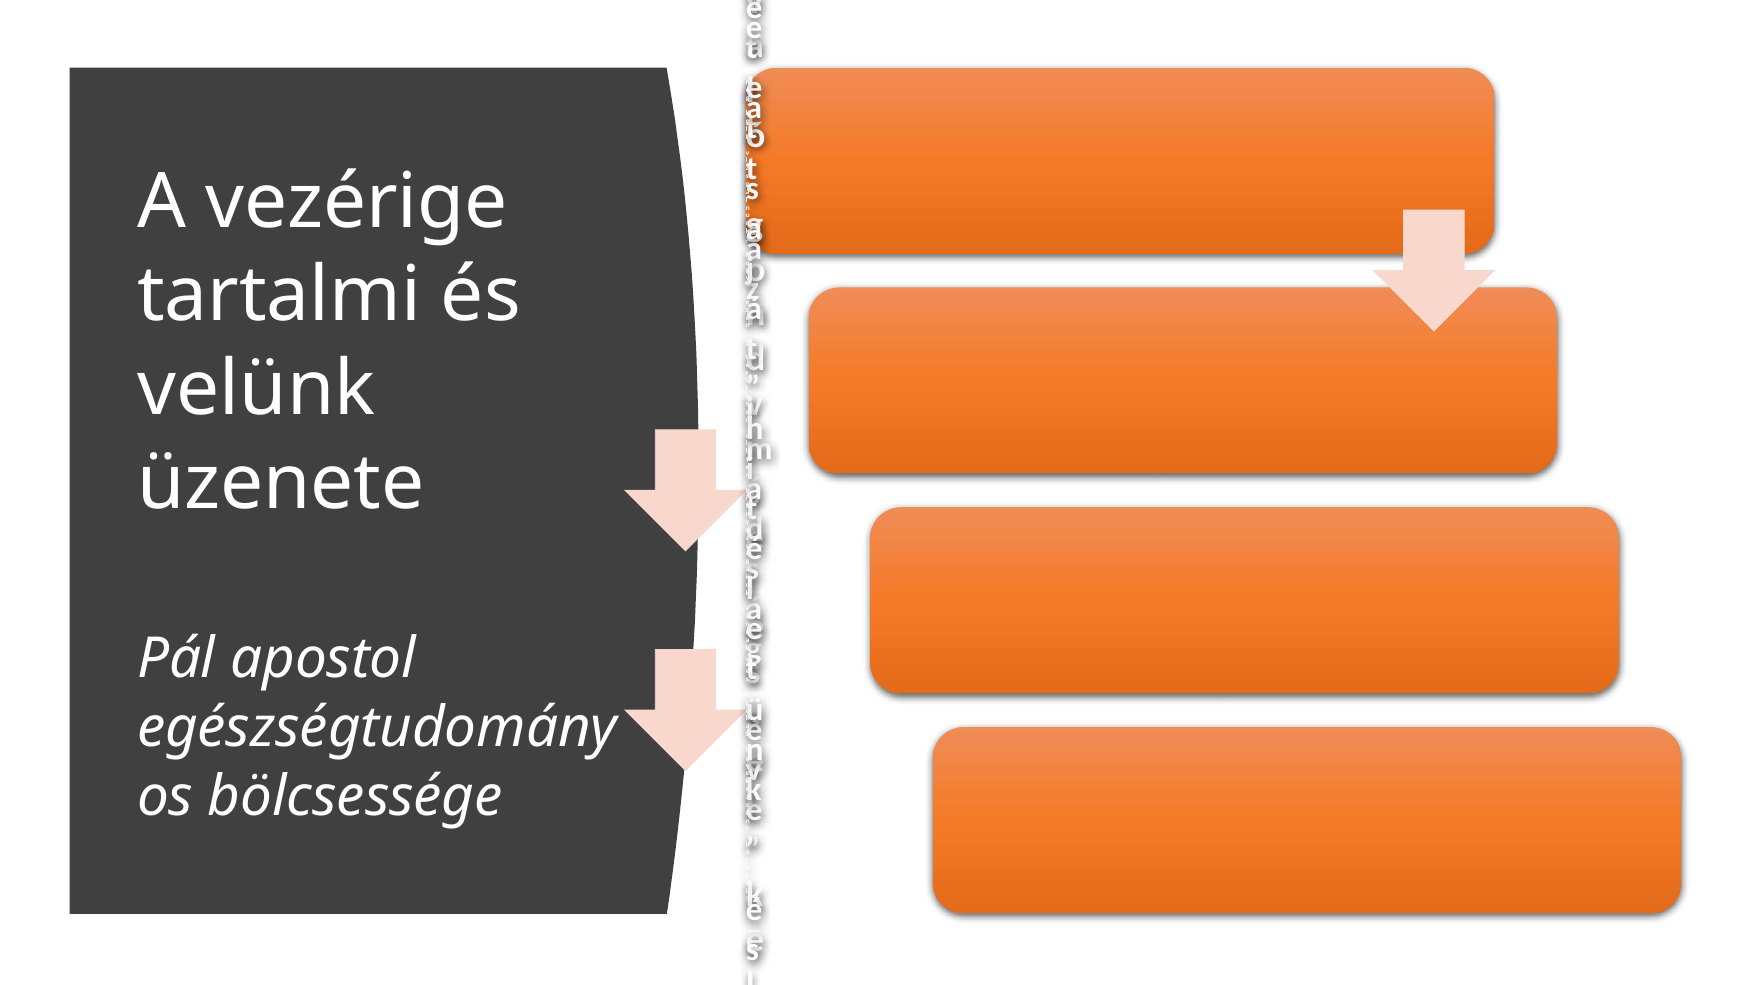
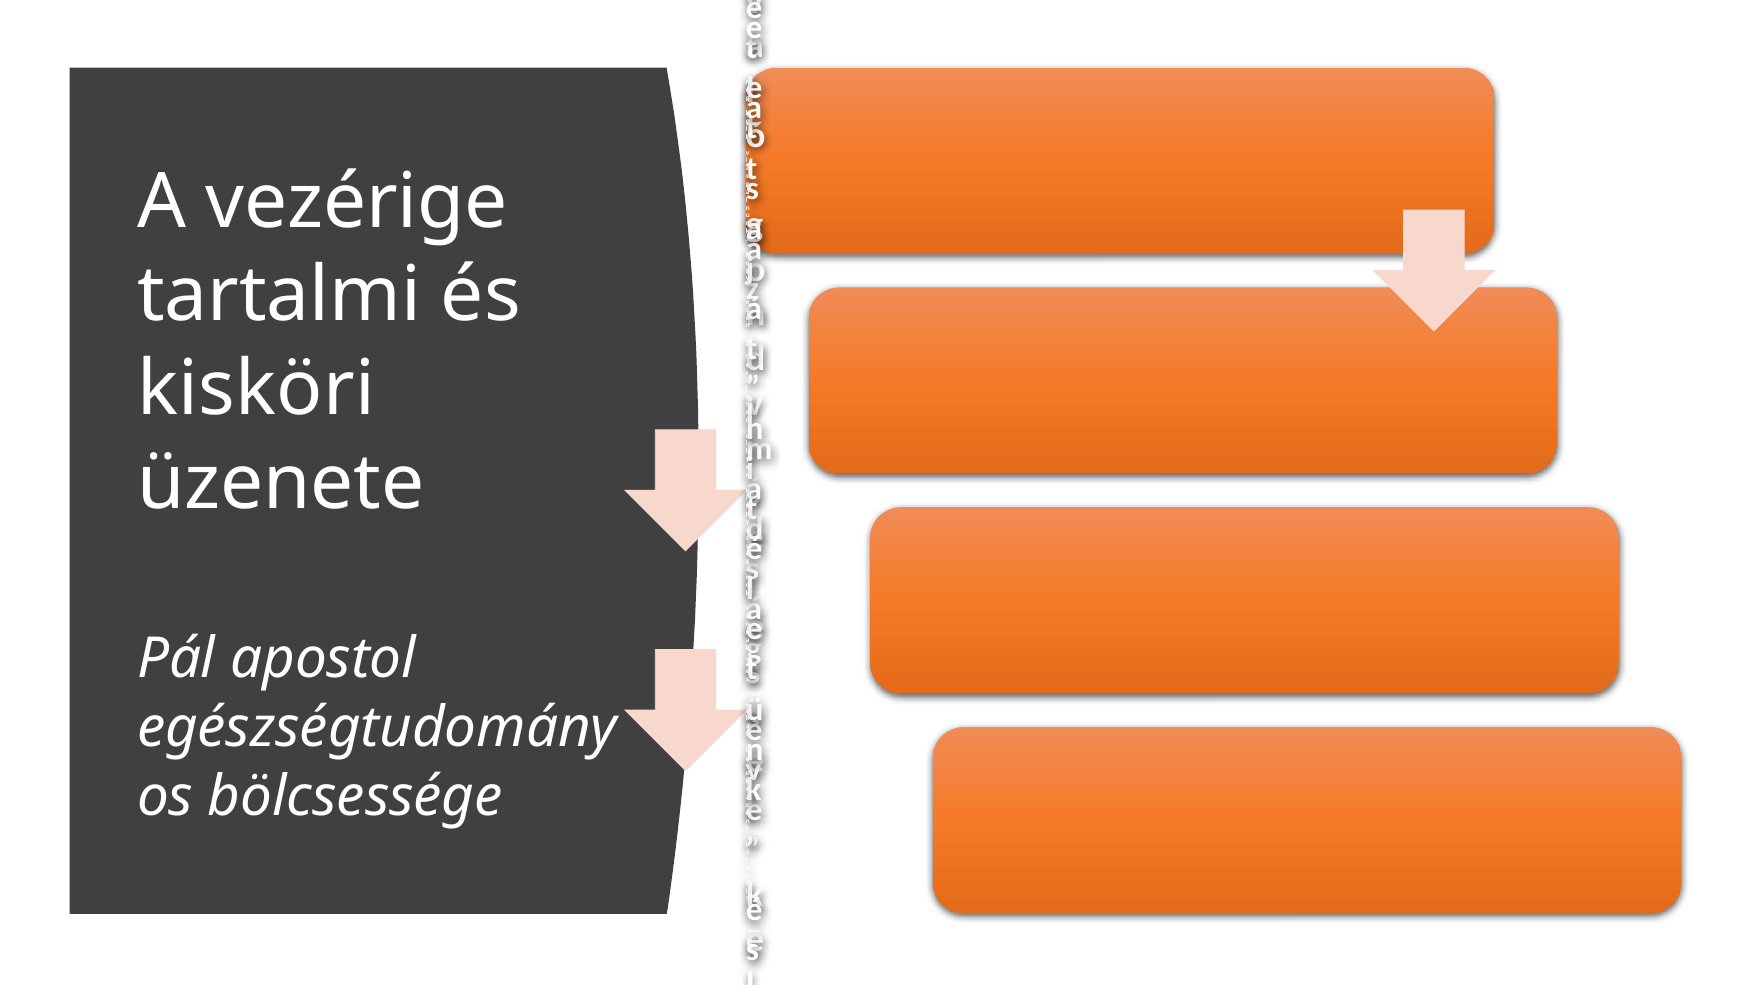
velünk: velünk -> kisköri
